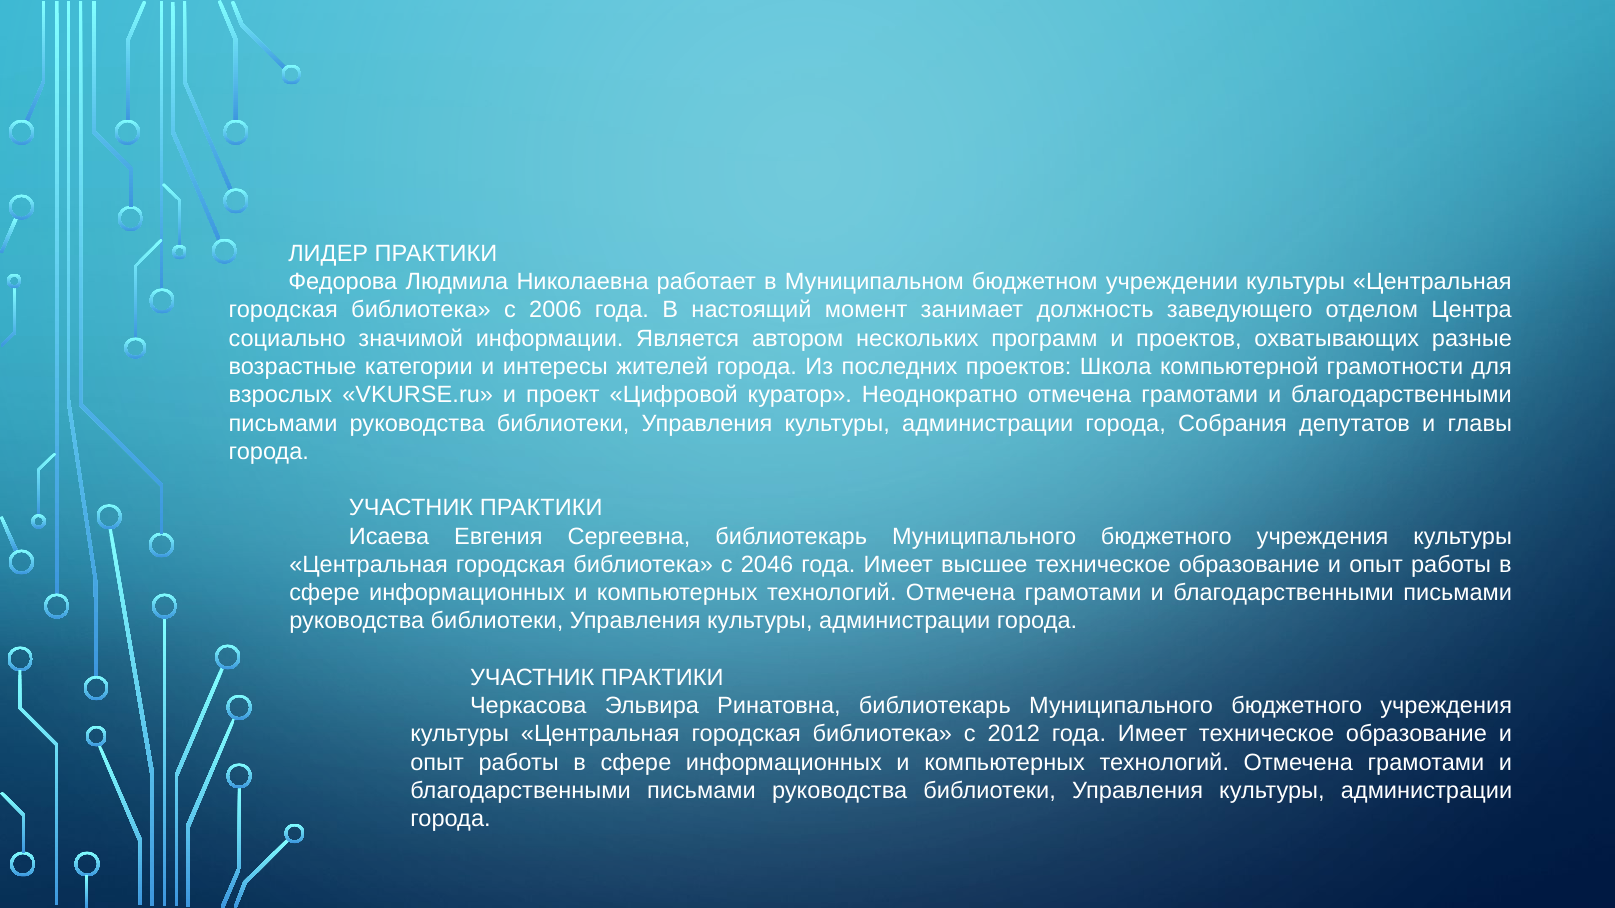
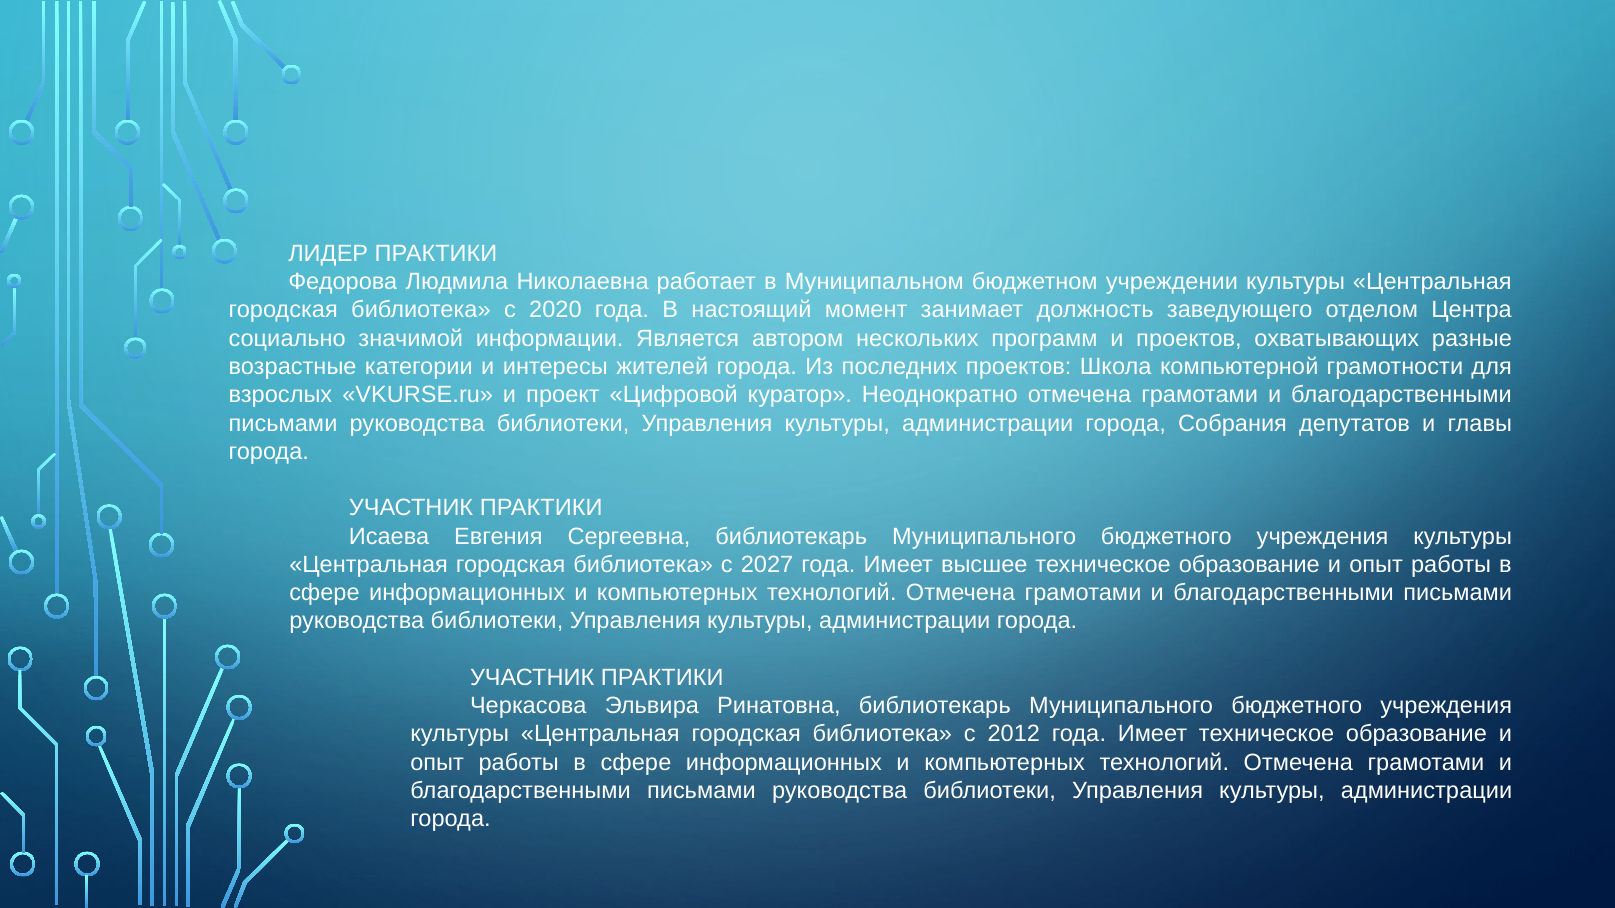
2006: 2006 -> 2020
2046: 2046 -> 2027
